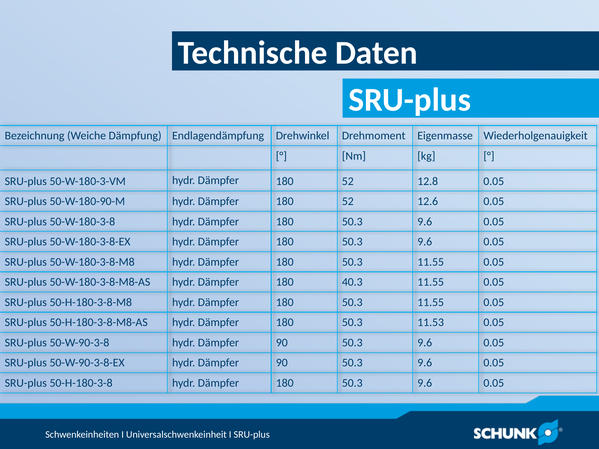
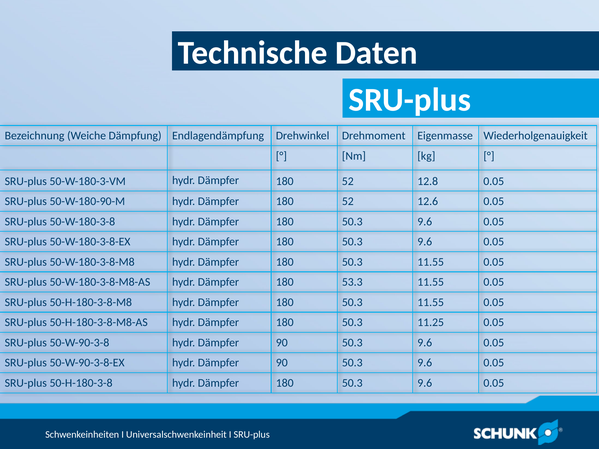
40.3: 40.3 -> 53.3
11.53: 11.53 -> 11.25
